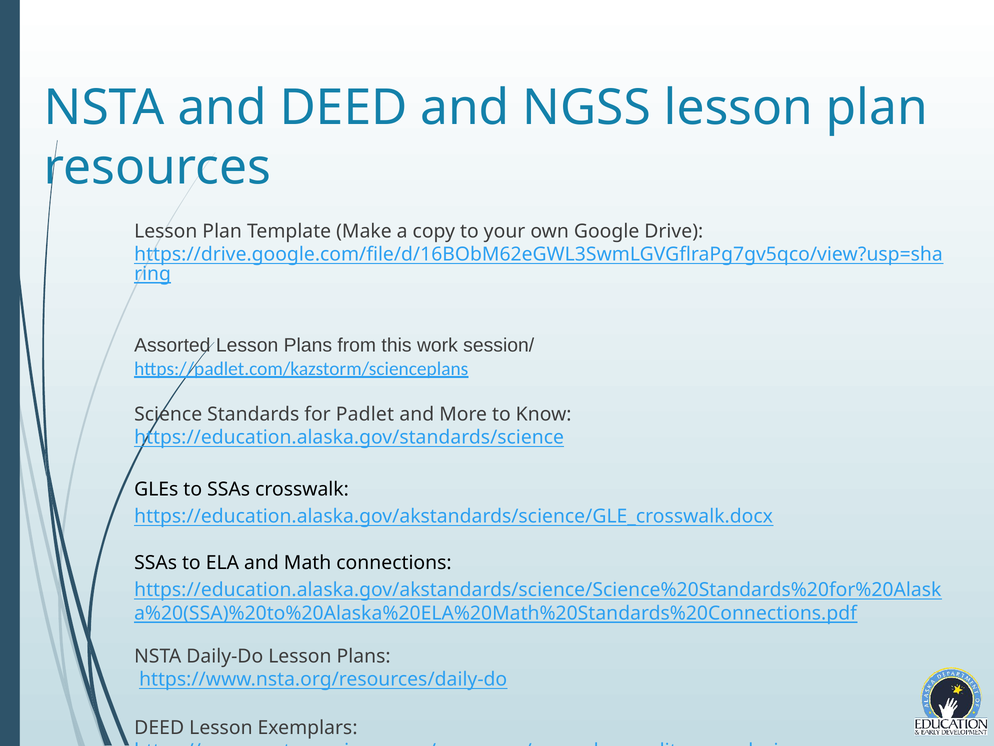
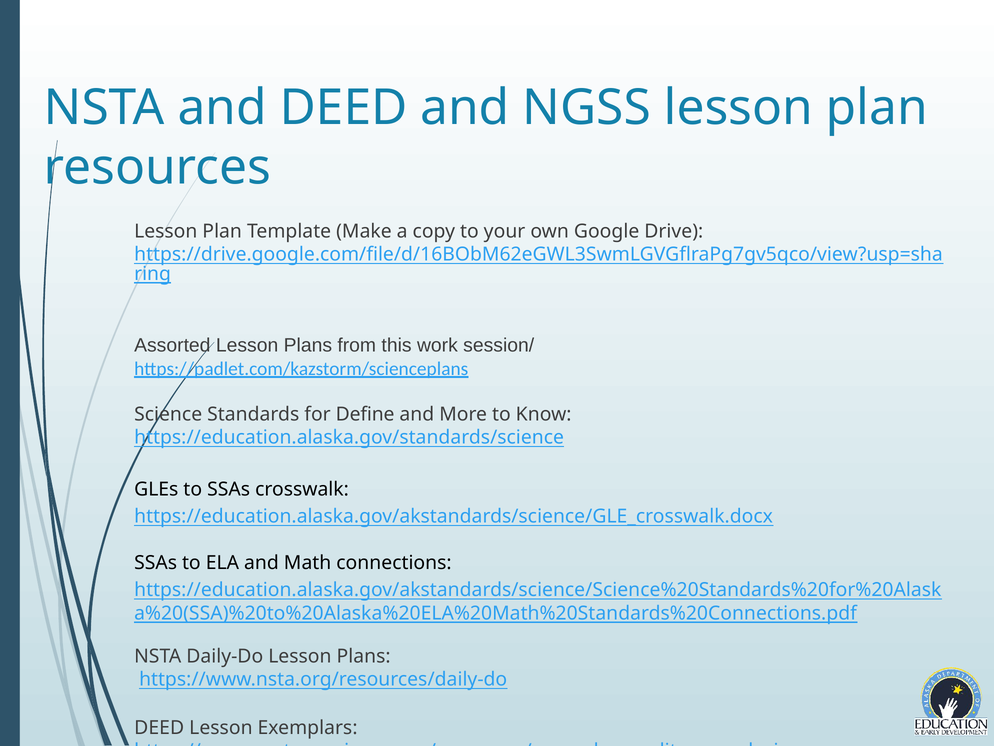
Padlet: Padlet -> Define
